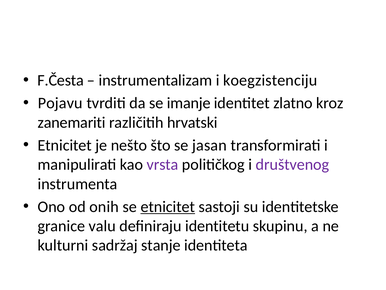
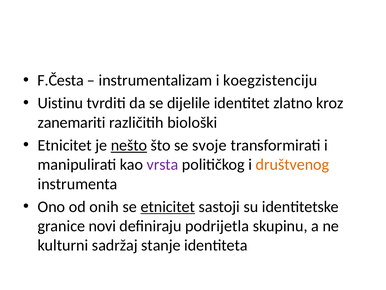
Pojavu: Pojavu -> Uistinu
imanje: imanje -> dijelile
hrvatski: hrvatski -> biološki
nešto underline: none -> present
jasan: jasan -> svoje
društvenog colour: purple -> orange
valu: valu -> novi
identitetu: identitetu -> podrijetla
